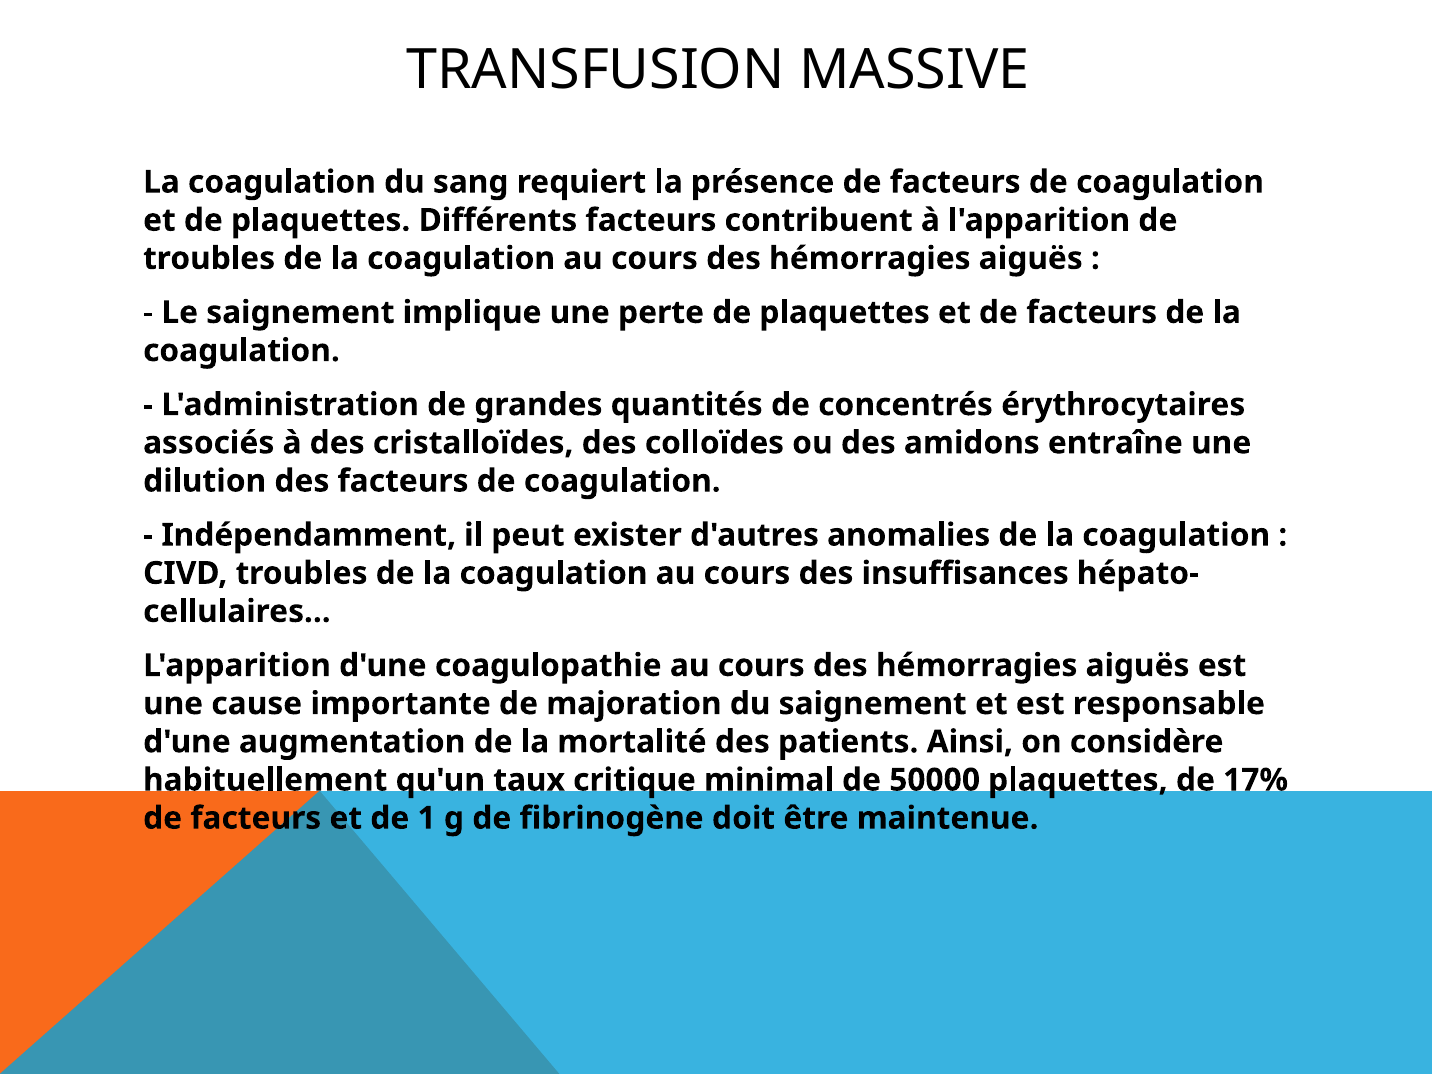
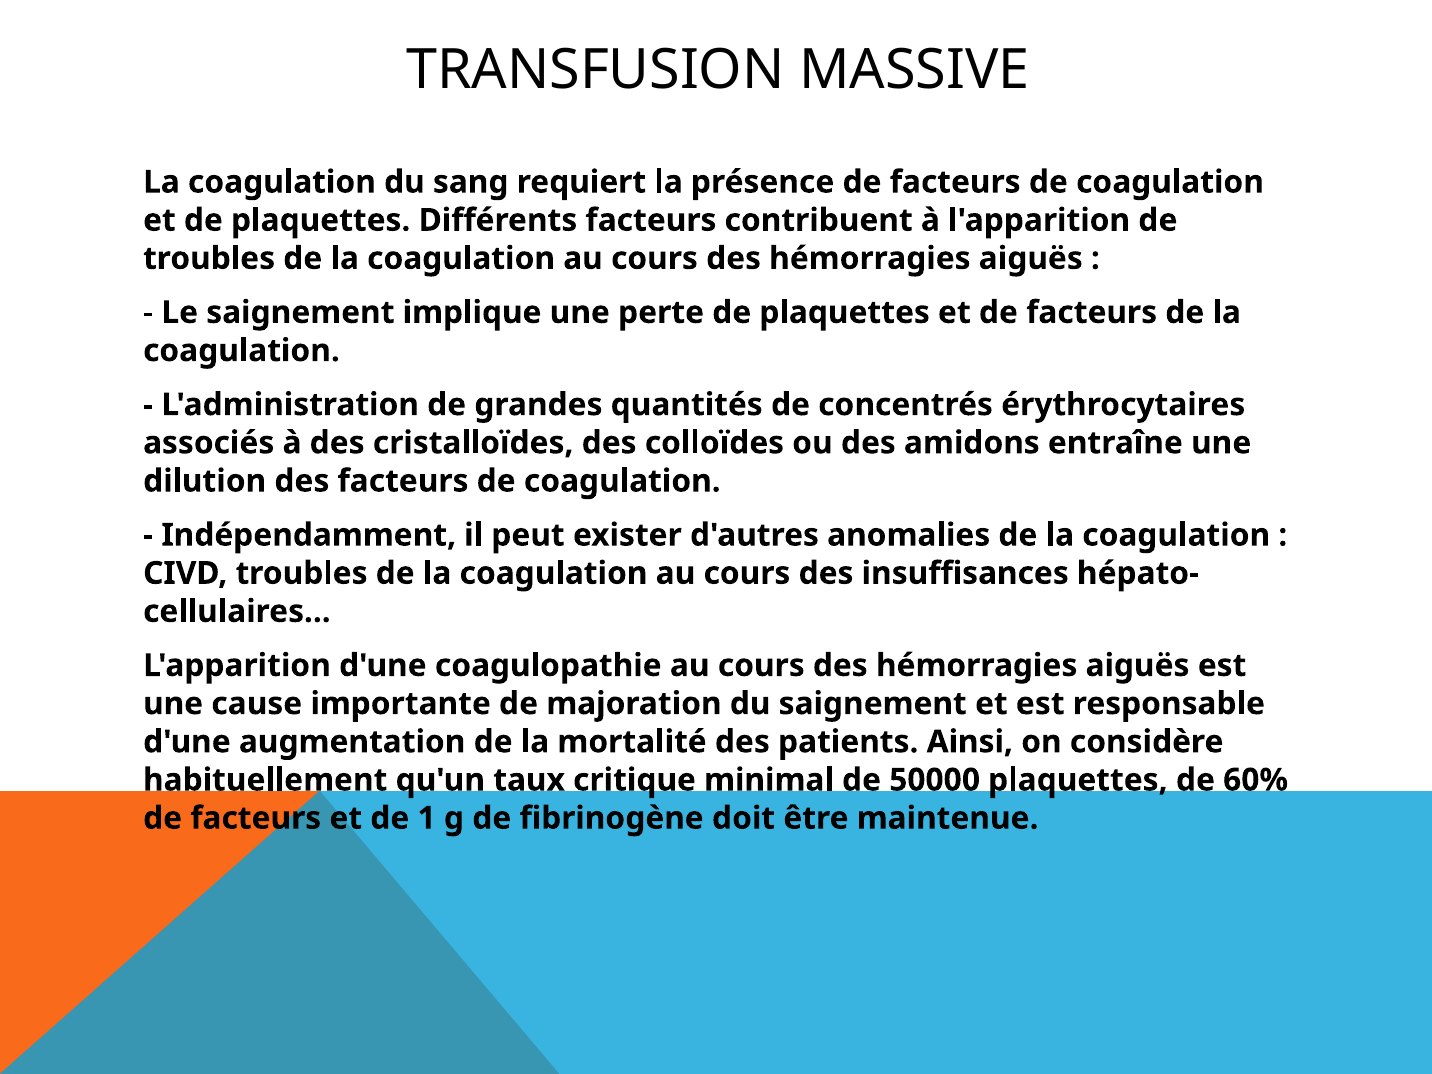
17%: 17% -> 60%
